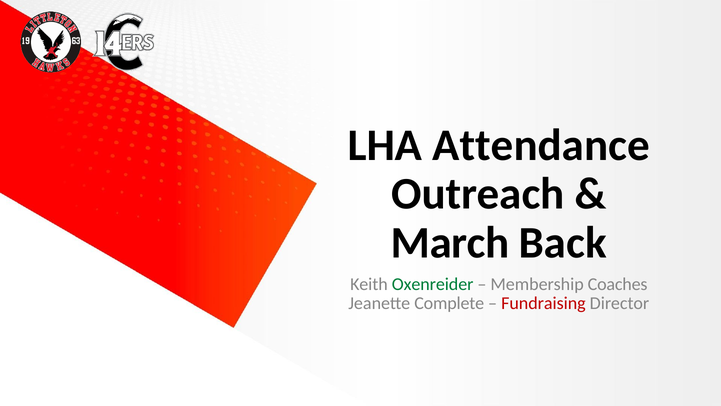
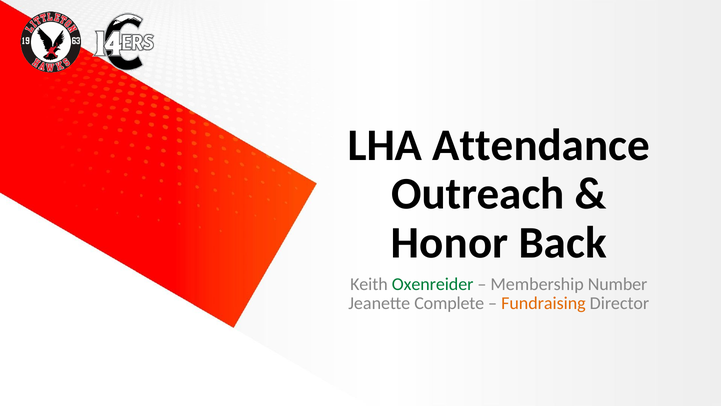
March: March -> Honor
Coaches: Coaches -> Number
Fundraising colour: red -> orange
